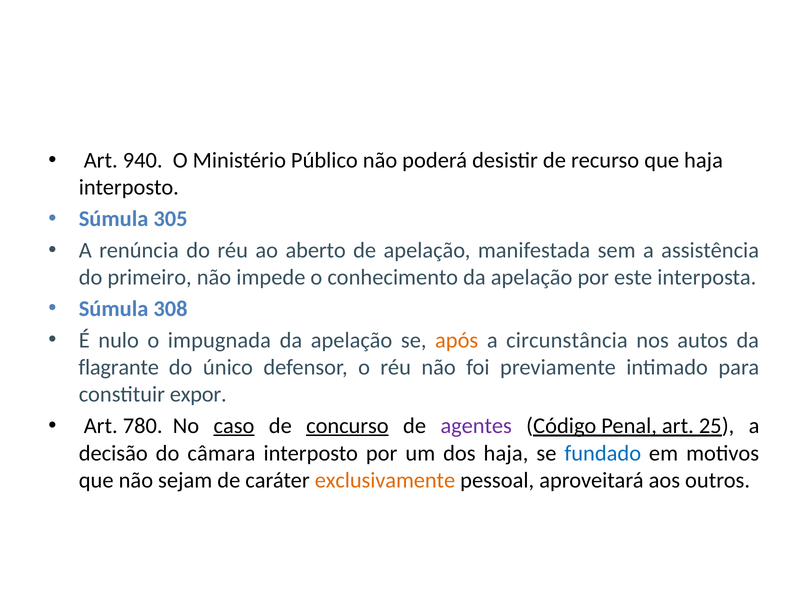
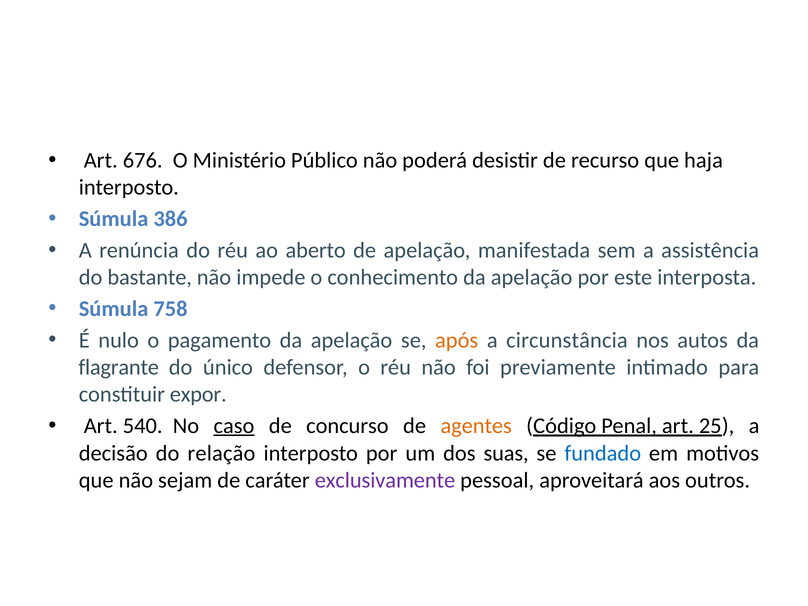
940: 940 -> 676
305: 305 -> 386
primeiro: primeiro -> bastante
308: 308 -> 758
impugnada: impugnada -> pagamento
780: 780 -> 540
concurso underline: present -> none
agentes colour: purple -> orange
câmara: câmara -> relação
dos haja: haja -> suas
exclusivamente colour: orange -> purple
